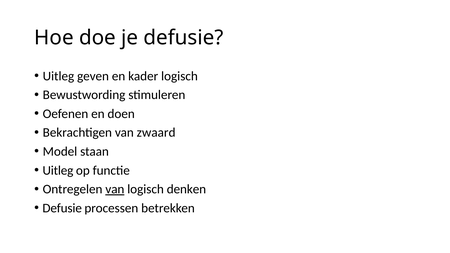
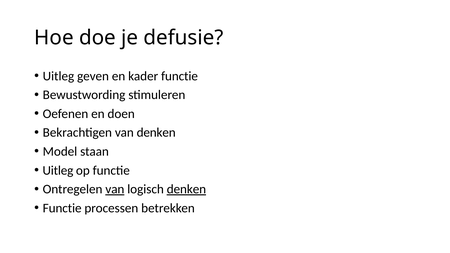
kader logisch: logisch -> functie
van zwaard: zwaard -> denken
denken at (186, 189) underline: none -> present
Defusie at (62, 208): Defusie -> Functie
